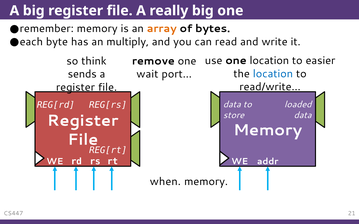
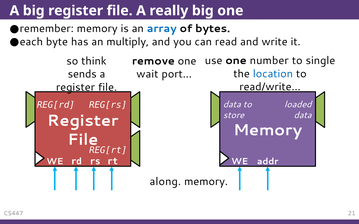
array colour: orange -> blue
one location: location -> number
easier: easier -> single
when: when -> along
